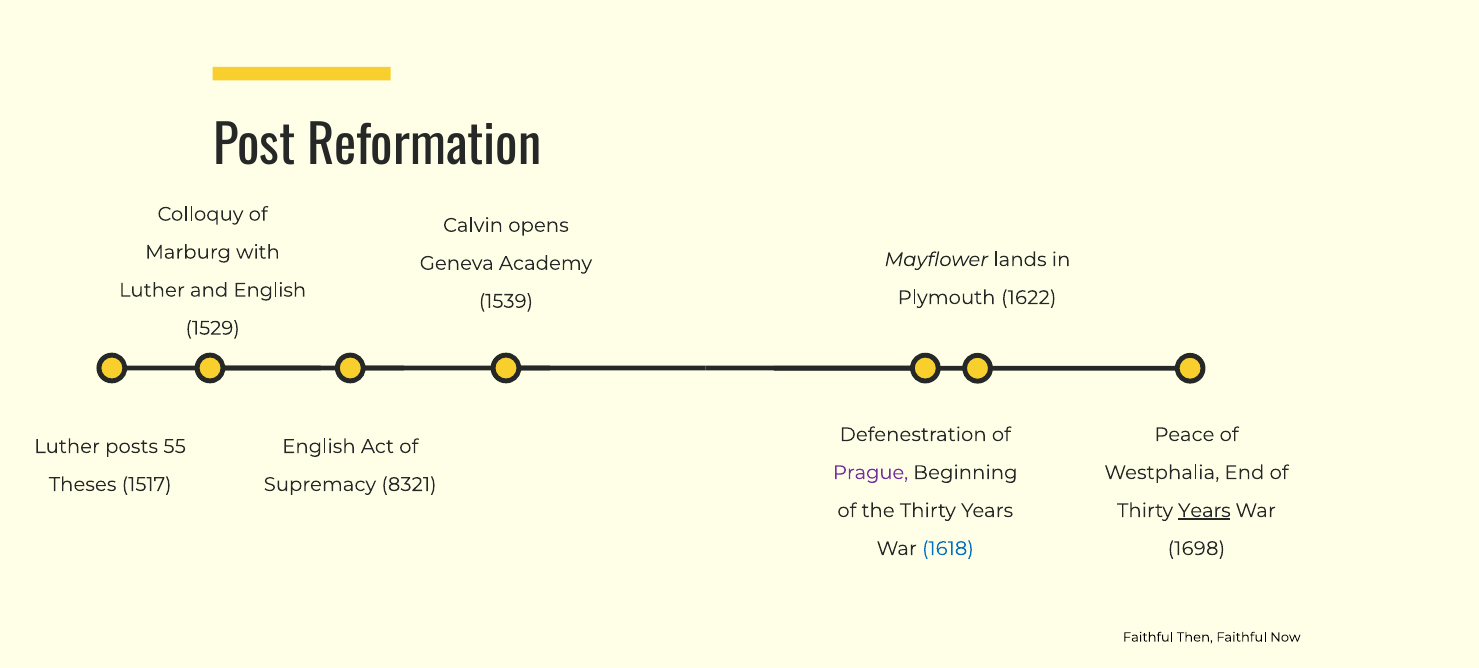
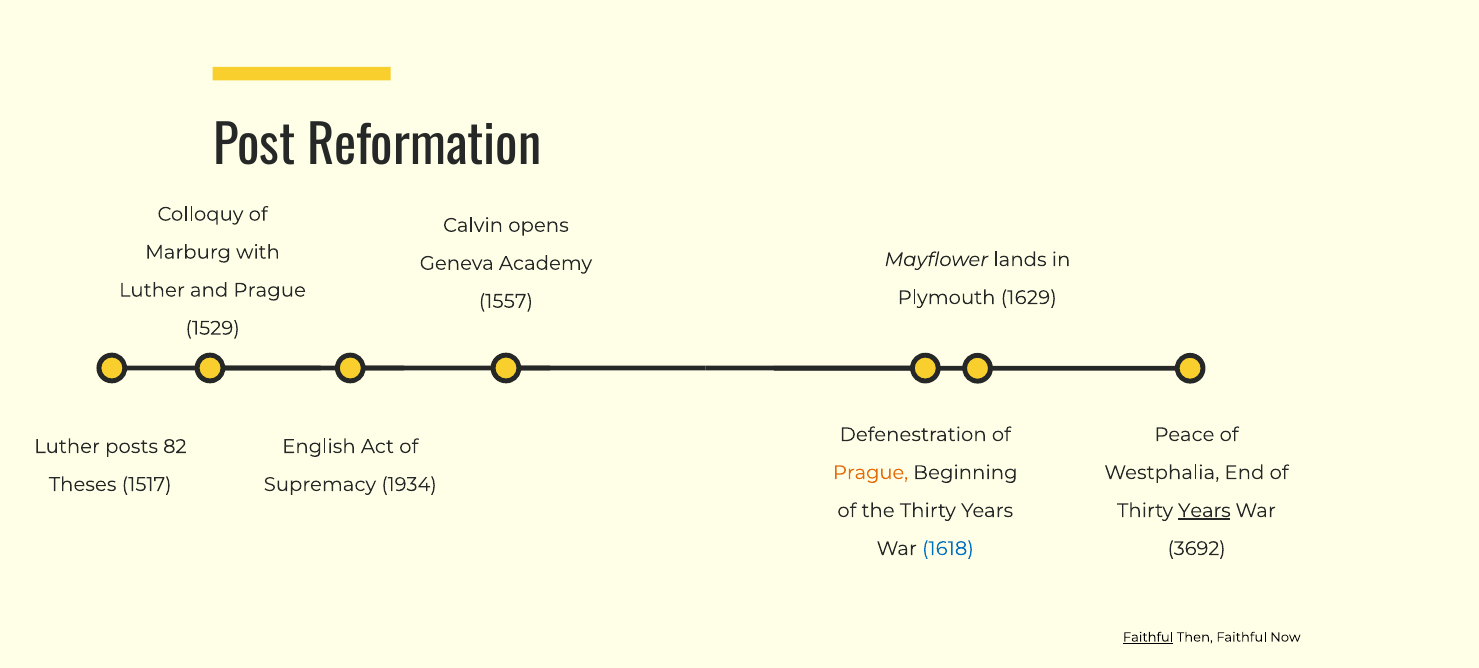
and English: English -> Prague
1622: 1622 -> 1629
1539: 1539 -> 1557
55: 55 -> 82
Prague at (871, 472) colour: purple -> orange
8321: 8321 -> 1934
1698: 1698 -> 3692
Faithful at (1148, 637) underline: none -> present
